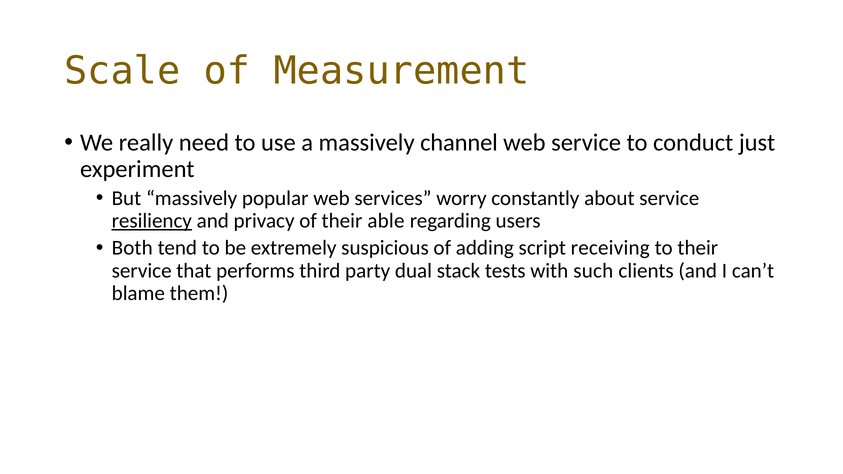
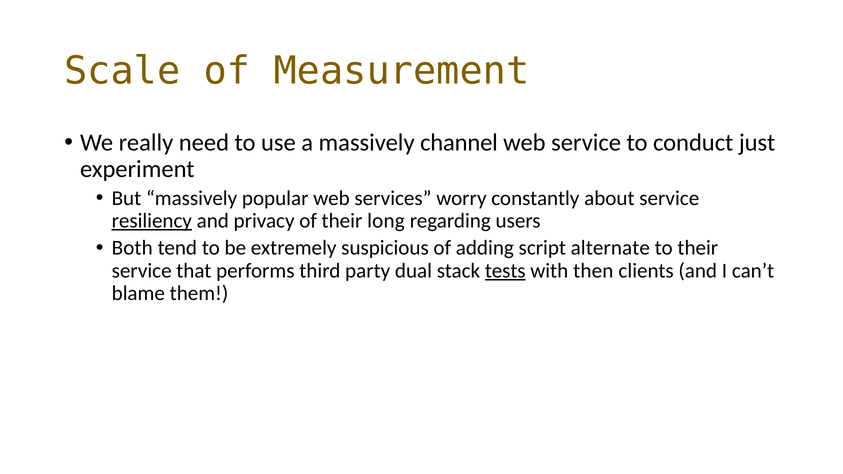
able: able -> long
receiving: receiving -> alternate
tests underline: none -> present
such: such -> then
